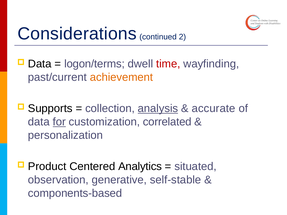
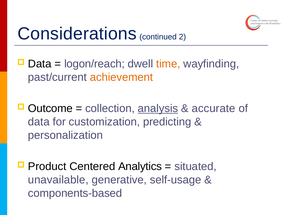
logon/terms: logon/terms -> logon/reach
time colour: red -> orange
Supports: Supports -> Outcome
for underline: present -> none
correlated: correlated -> predicting
observation: observation -> unavailable
self-stable: self-stable -> self-usage
